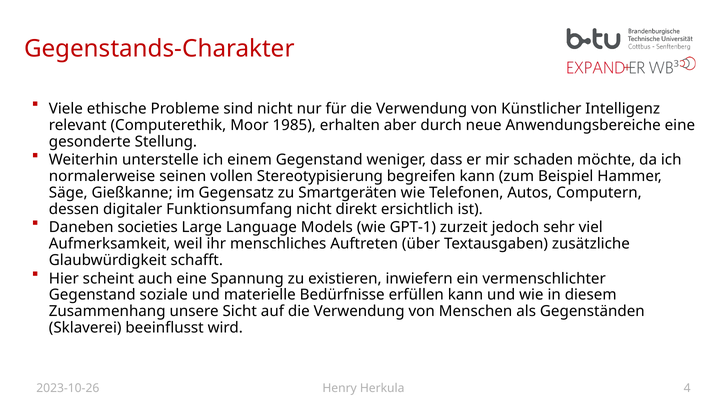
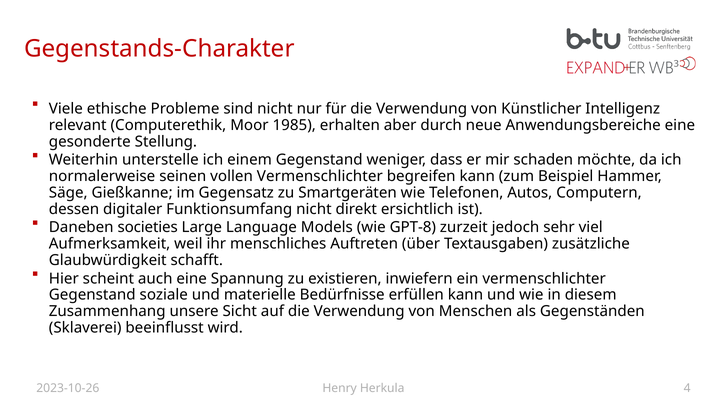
vollen Stereotypisierung: Stereotypisierung -> Vermenschlichter
GPT-1: GPT-1 -> GPT-8
